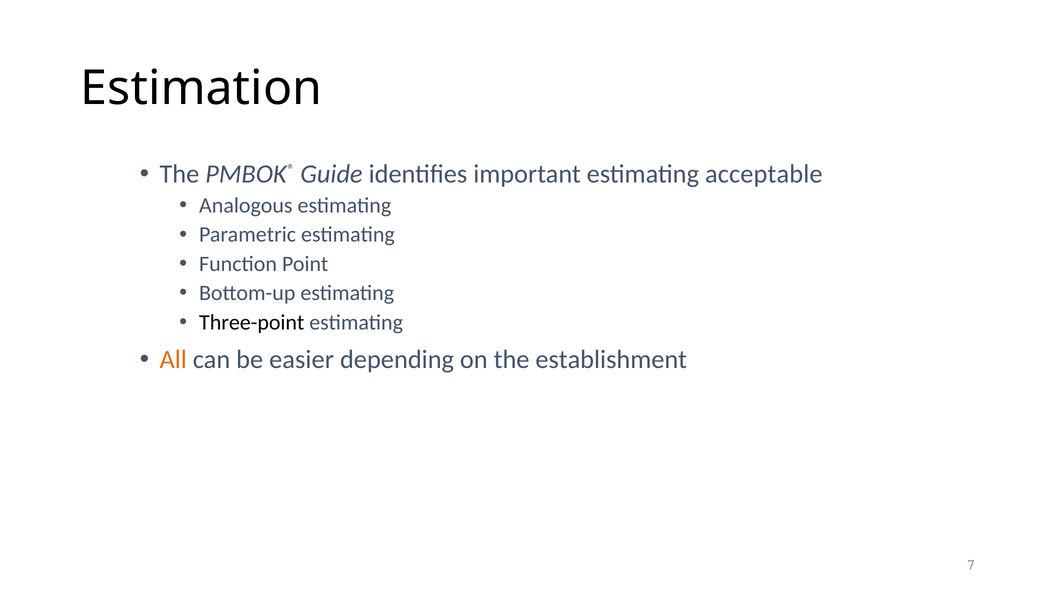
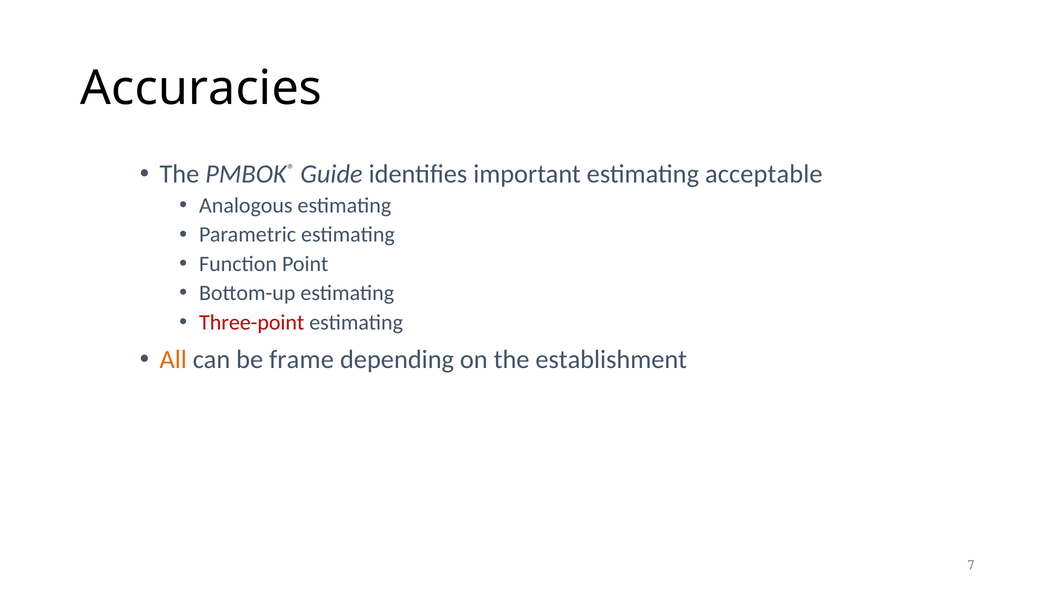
Estimation: Estimation -> Accuracies
Three-point colour: black -> red
easier: easier -> frame
